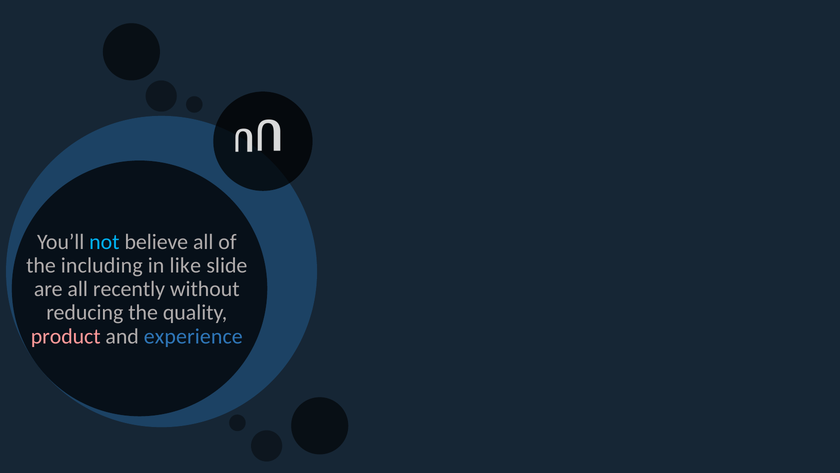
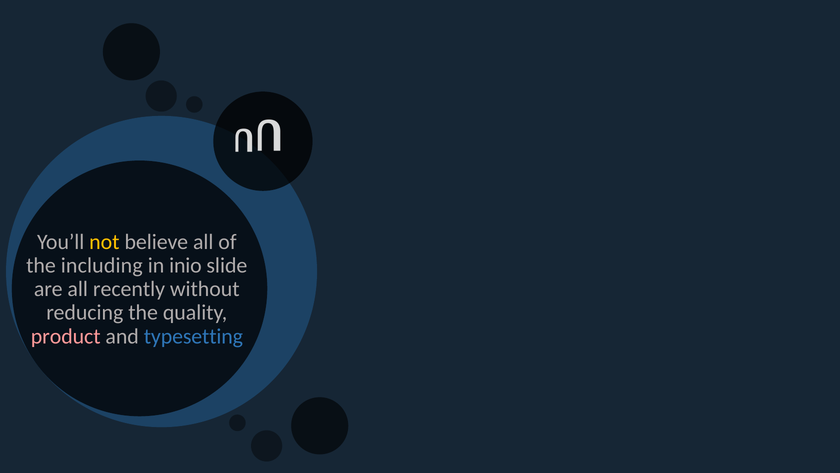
not colour: light blue -> yellow
like: like -> inio
experience: experience -> typesetting
